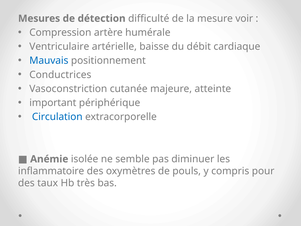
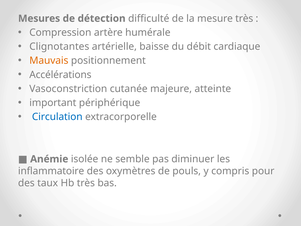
mesure voir: voir -> très
Ventriculaire: Ventriculaire -> Clignotantes
Mauvais colour: blue -> orange
Conductrices: Conductrices -> Accélérations
